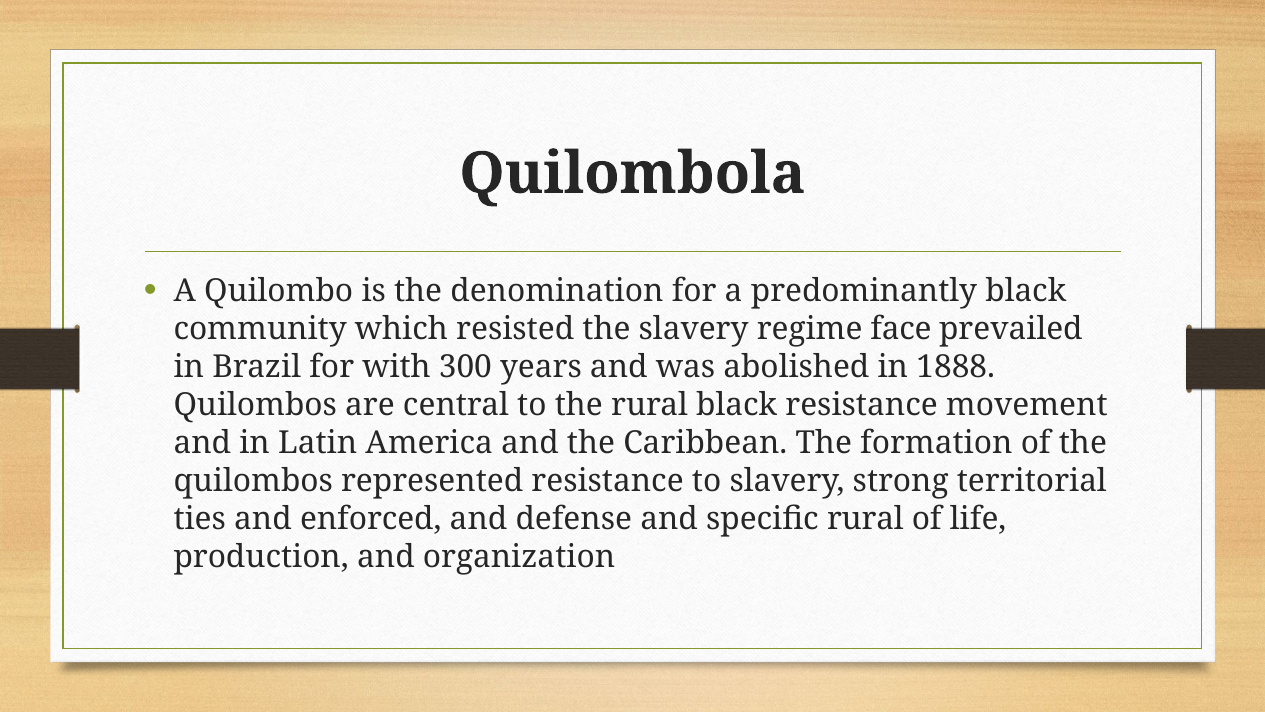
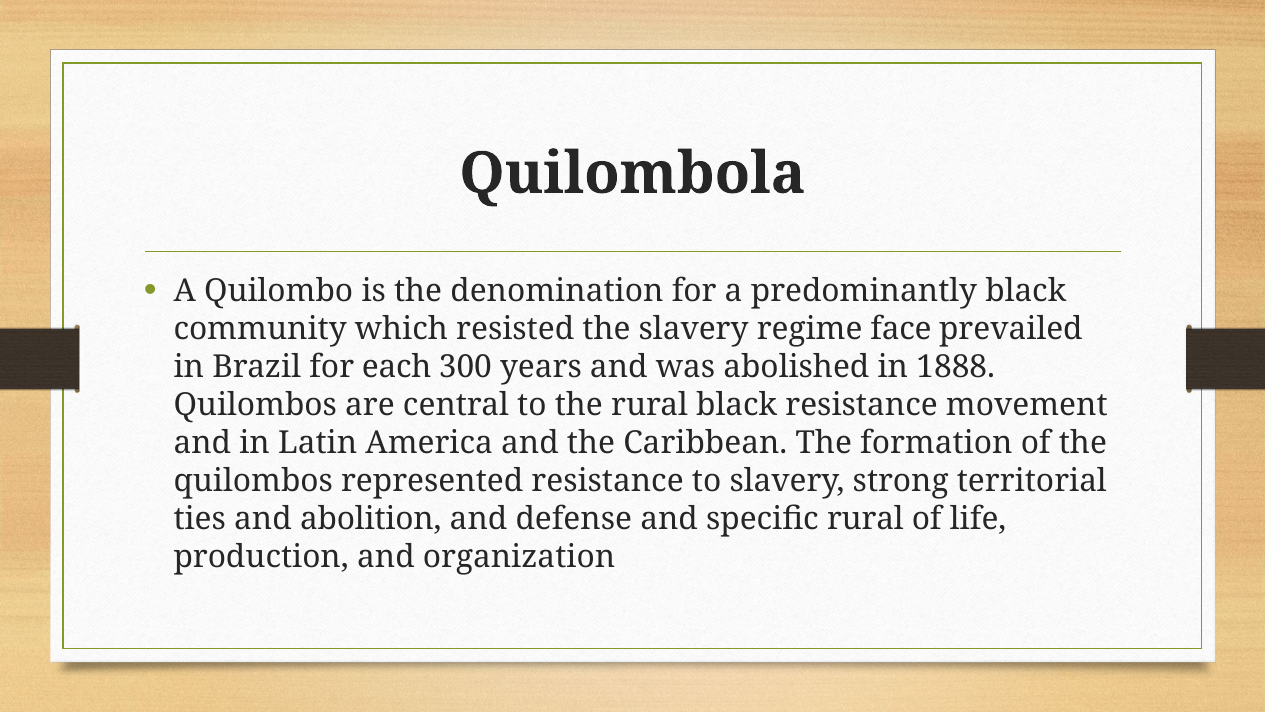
with: with -> each
enforced: enforced -> abolition
